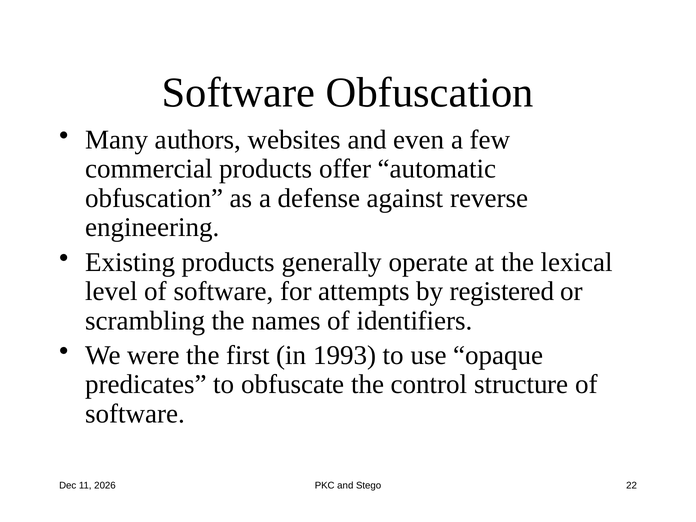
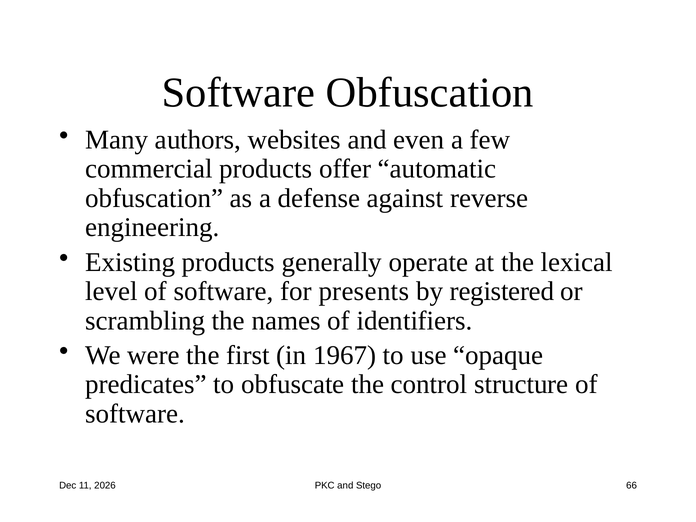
attempts: attempts -> presents
1993: 1993 -> 1967
22: 22 -> 66
